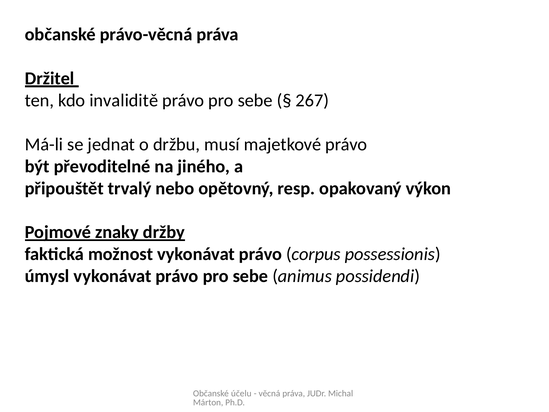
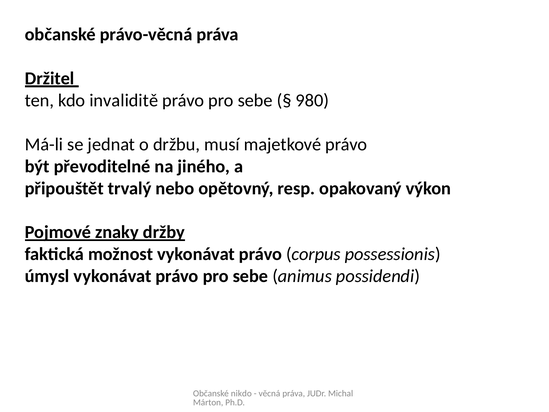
267: 267 -> 980
účelu: účelu -> nikdo
